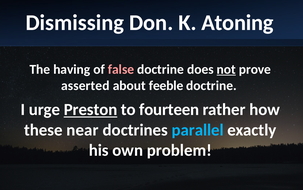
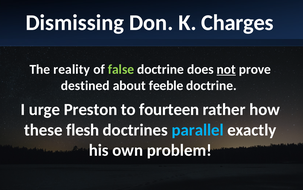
Atoning: Atoning -> Charges
having: having -> reality
false colour: pink -> light green
asserted: asserted -> destined
Preston underline: present -> none
near: near -> flesh
